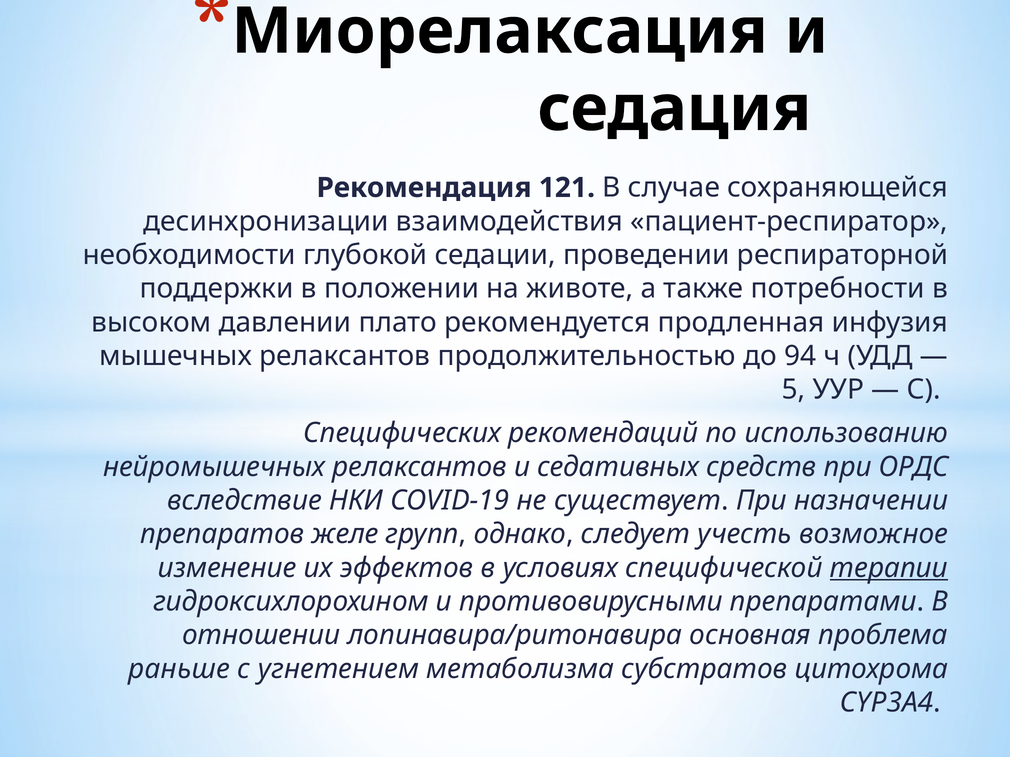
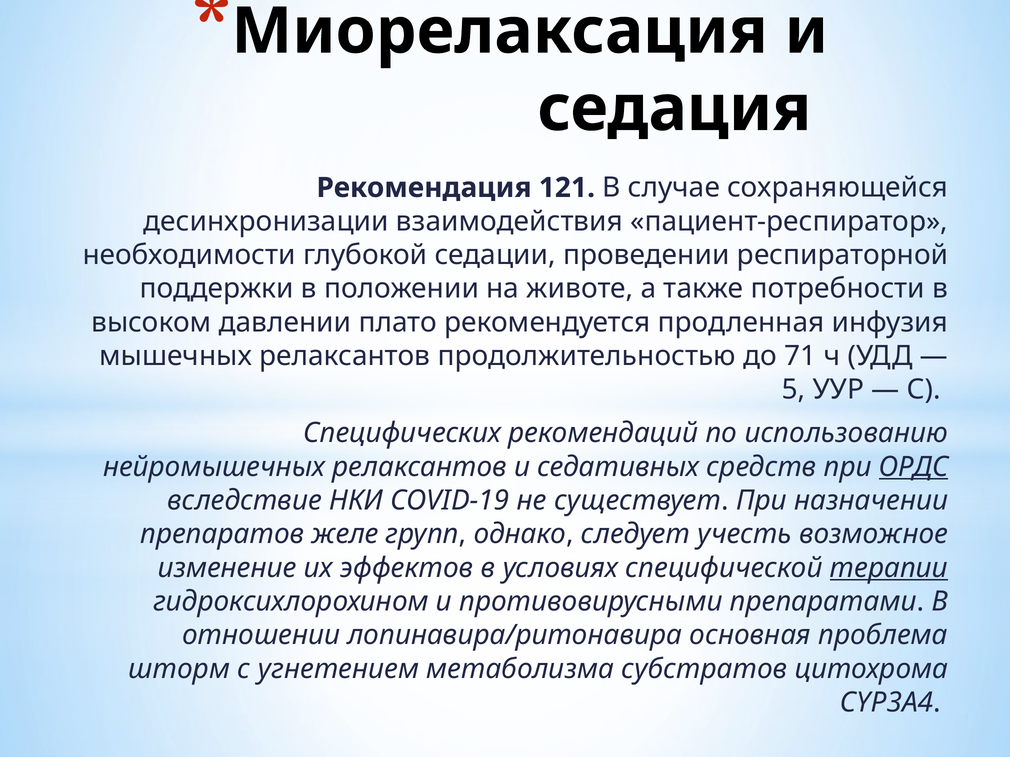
94: 94 -> 71
ОРДС underline: none -> present
раньше: раньше -> шторм
